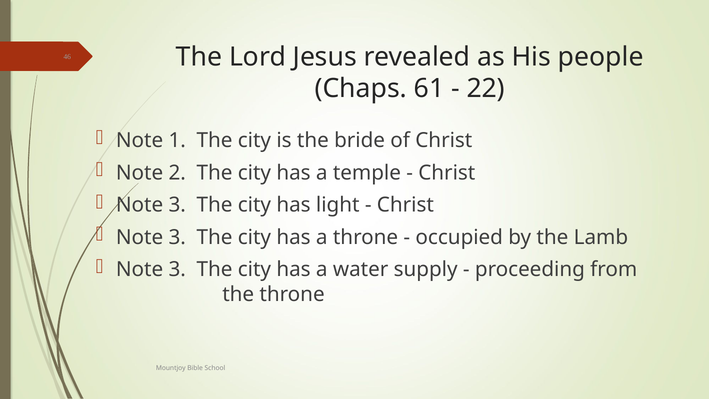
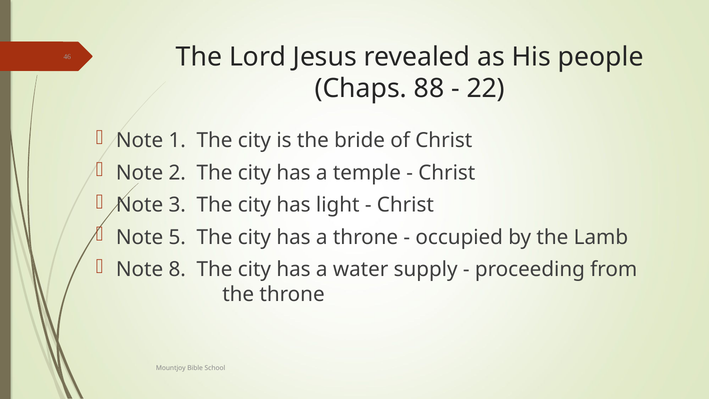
61: 61 -> 88
3 at (177, 237): 3 -> 5
3 at (177, 269): 3 -> 8
